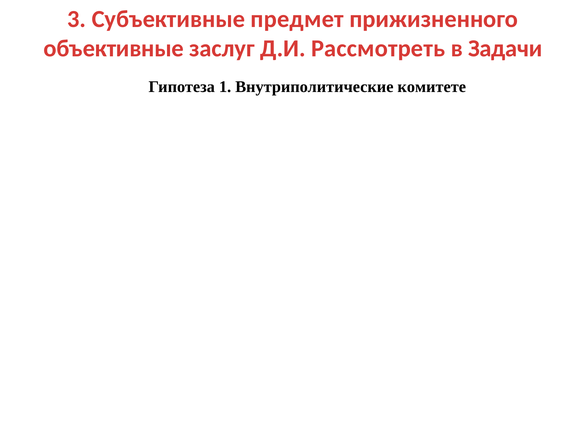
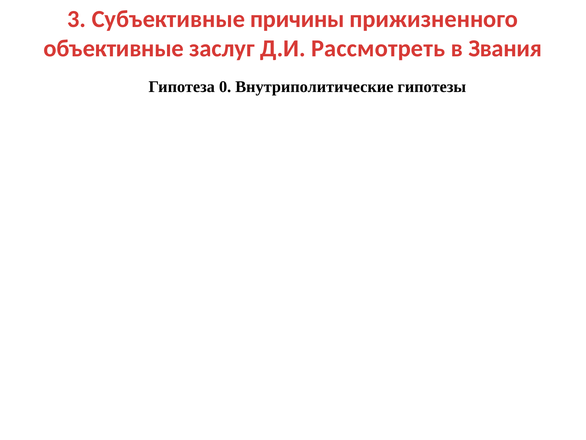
предмет: предмет -> причины
Задачи: Задачи -> Звания
1: 1 -> 0
комитете: комитете -> гипотезы
